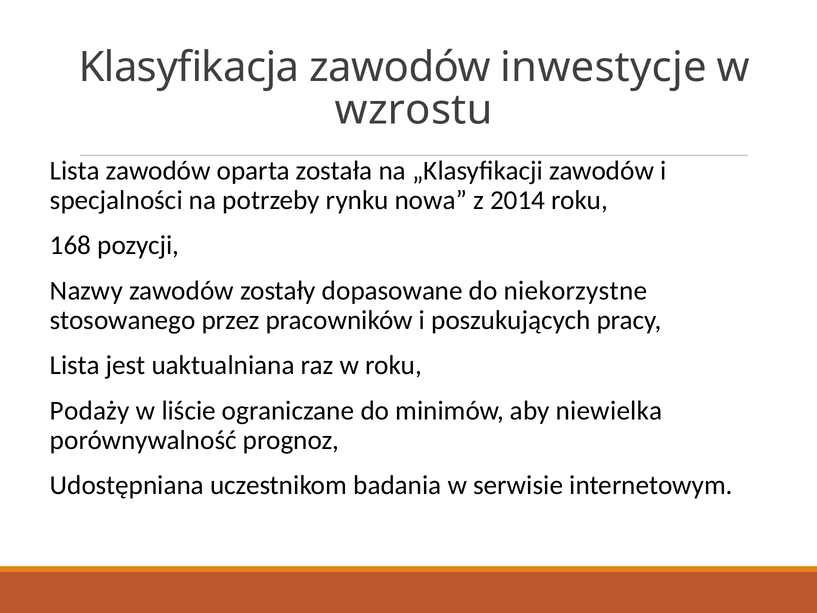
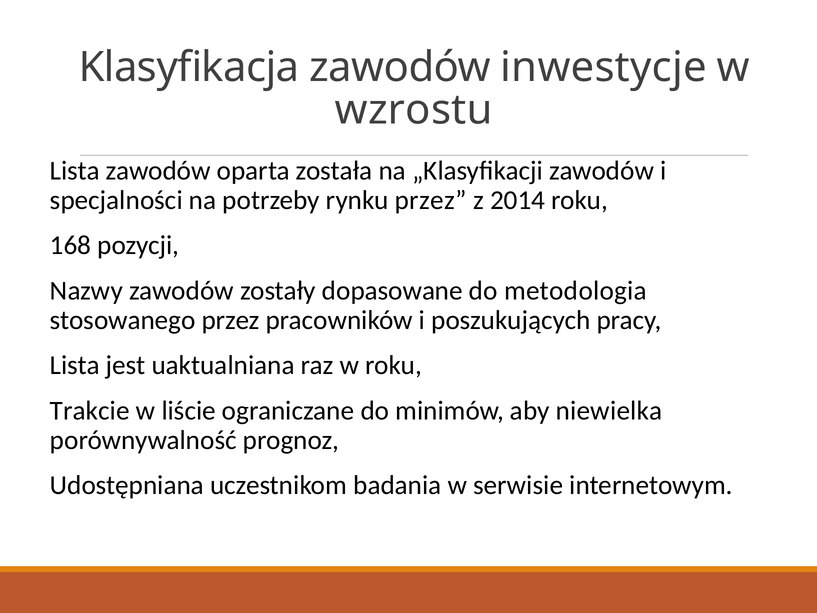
rynku nowa: nowa -> przez
niekorzystne: niekorzystne -> metodologia
Podaży: Podaży -> Trakcie
